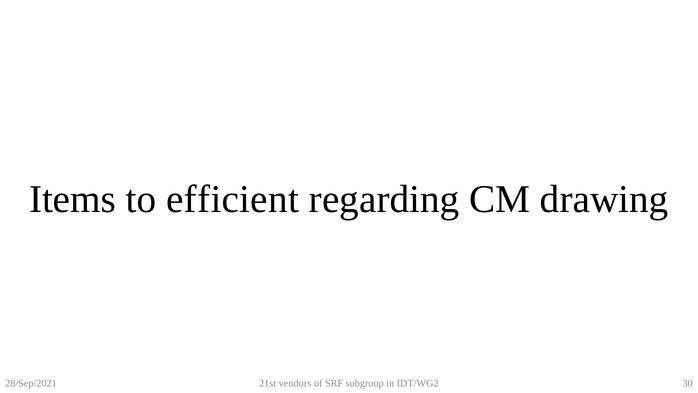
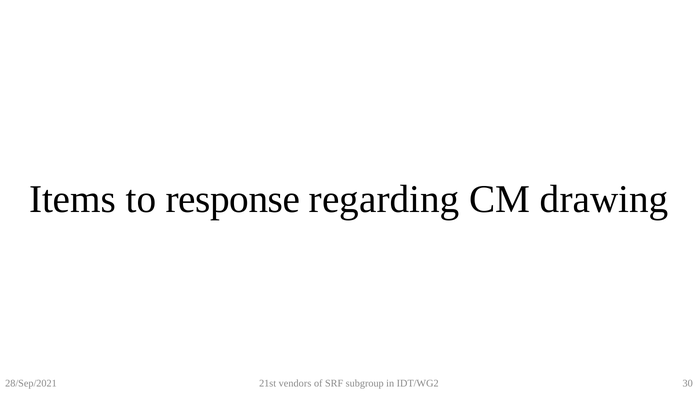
efficient: efficient -> response
